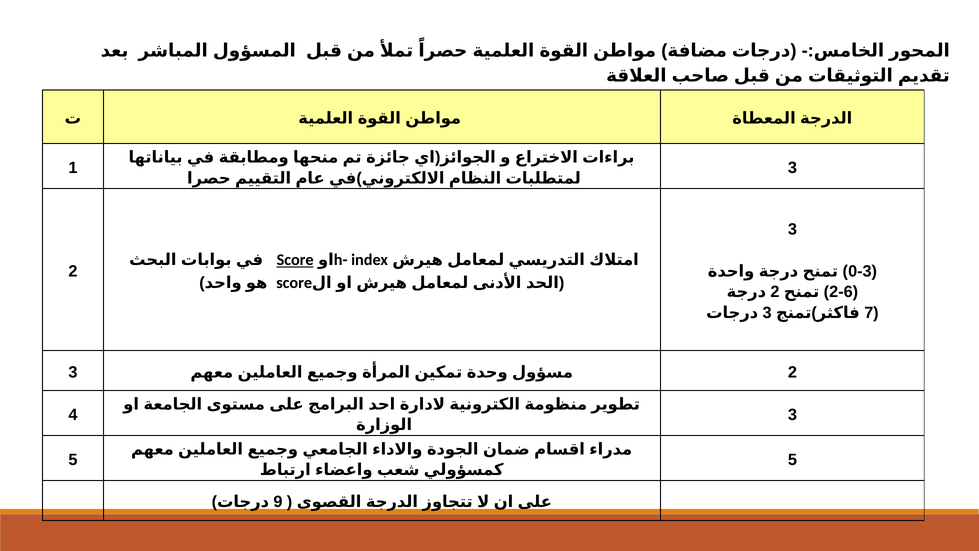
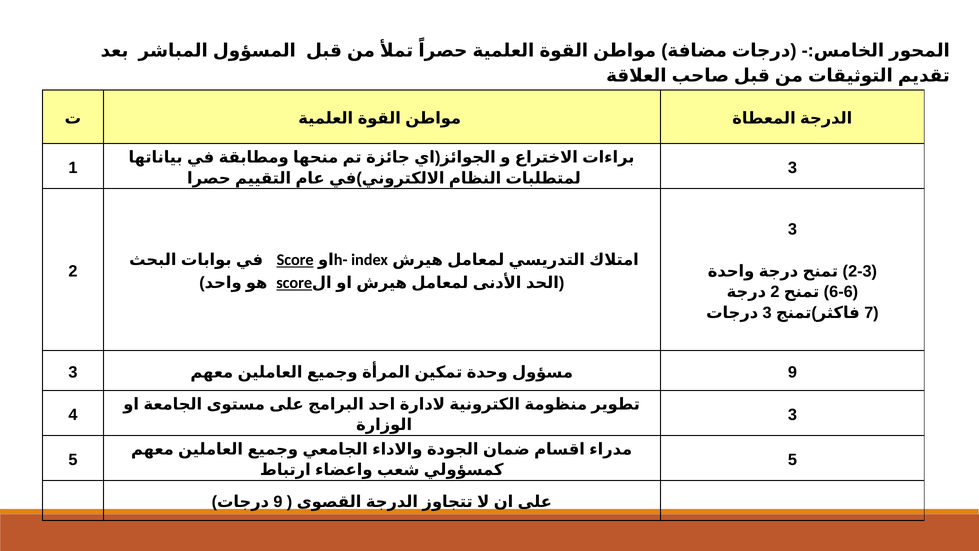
0-3: 0-3 -> 2-3
score at (294, 283) underline: none -> present
2-6: 2-6 -> 6-6
2 at (792, 372): 2 -> 9
